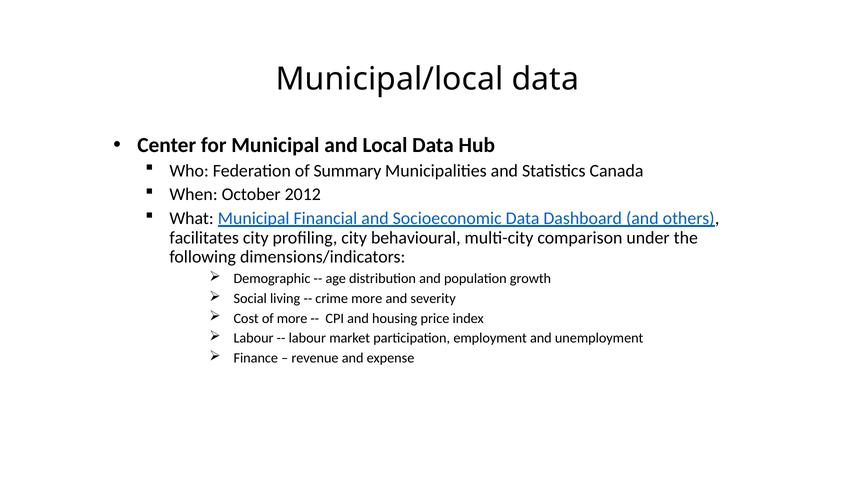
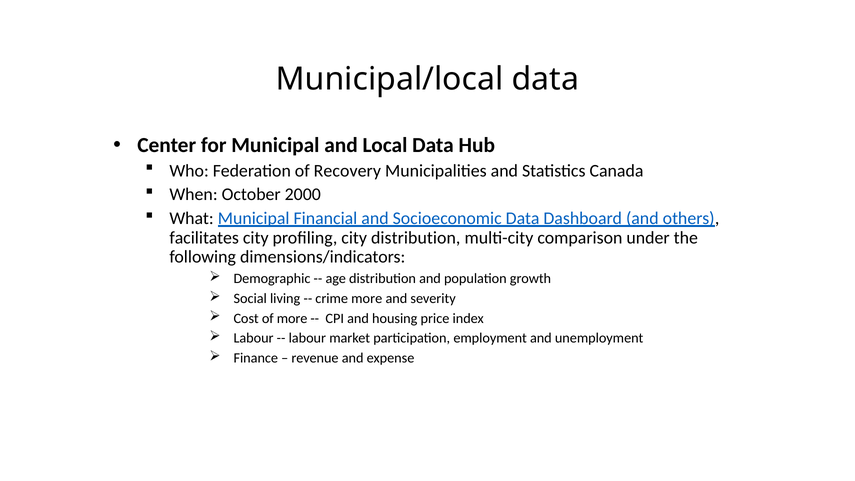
Summary: Summary -> Recovery
2012: 2012 -> 2000
city behavioural: behavioural -> distribution
